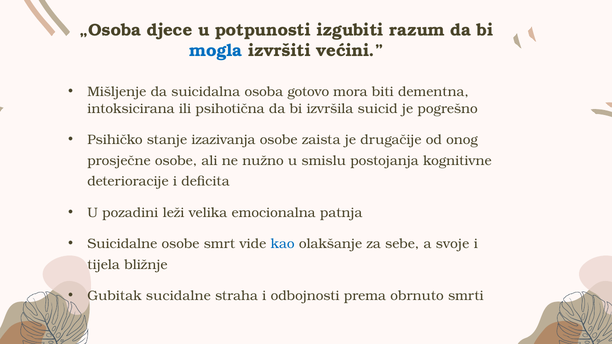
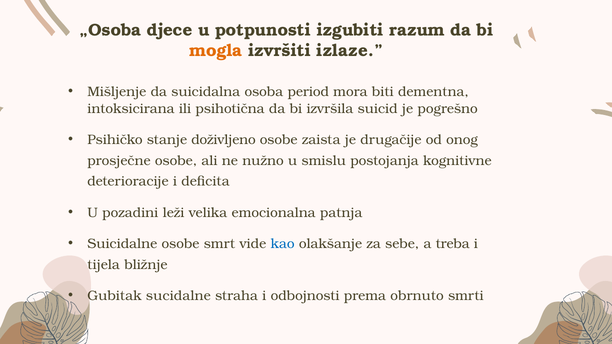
mogla colour: blue -> orange
većini: većini -> izlaze
gotovo: gotovo -> period
izazivanja: izazivanja -> doživljeno
svoje: svoje -> treba
